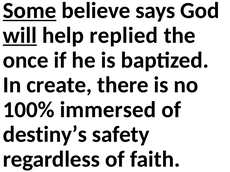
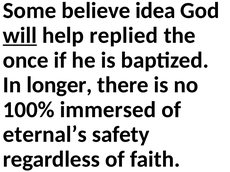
Some underline: present -> none
says: says -> idea
create: create -> longer
destiny’s: destiny’s -> eternal’s
